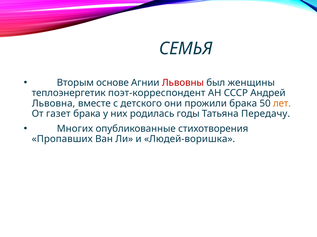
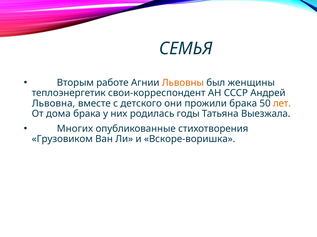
основе: основе -> работе
Львовны colour: red -> orange
поэт-корреспондент: поэт-корреспондент -> свои-корреспондент
газет: газет -> дома
Передачу: Передачу -> Выезжала
Пропавших: Пропавших -> Грузовиком
Людей-воришка: Людей-воришка -> Вскоре-воришка
